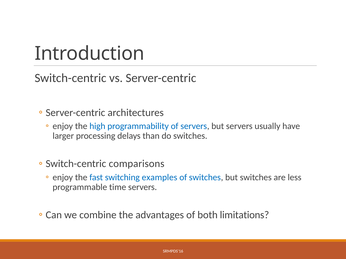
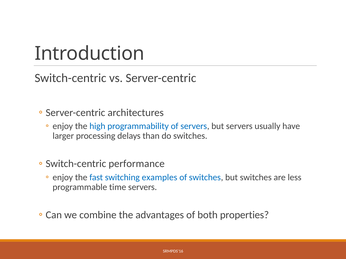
comparisons: comparisons -> performance
limitations: limitations -> properties
